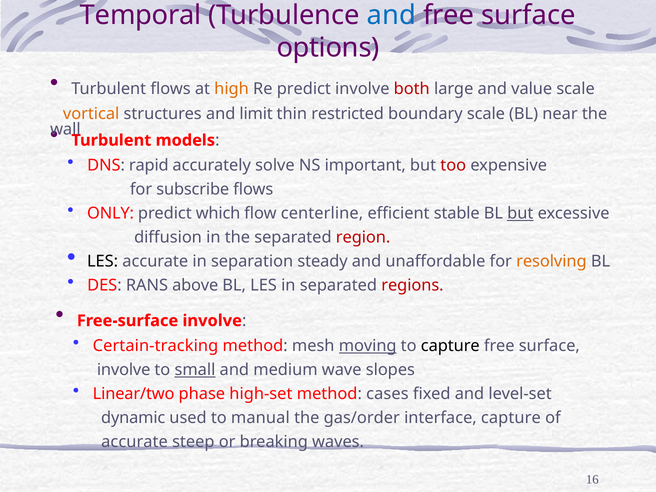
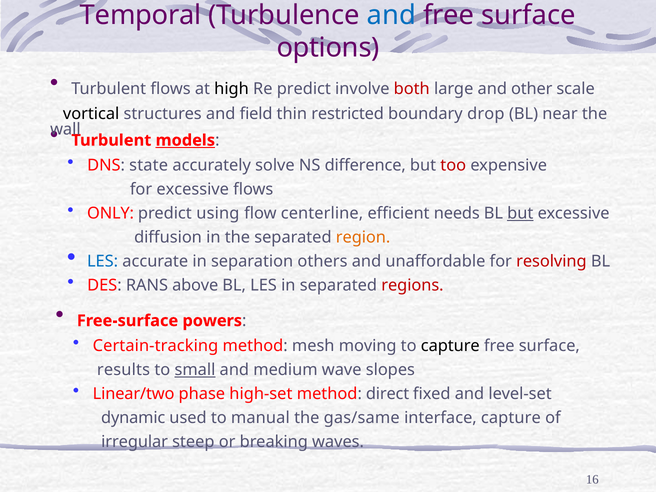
high colour: orange -> black
value: value -> other
vortical colour: orange -> black
limit: limit -> field
boundary scale: scale -> drop
models underline: none -> present
rapid: rapid -> state
important: important -> difference
for subscribe: subscribe -> excessive
which: which -> using
stable: stable -> needs
region colour: red -> orange
LES at (103, 261) colour: black -> blue
steady: steady -> others
resolving colour: orange -> red
Free-surface involve: involve -> powers
moving underline: present -> none
involve at (124, 370): involve -> results
cases: cases -> direct
gas/order: gas/order -> gas/same
accurate at (135, 442): accurate -> irregular
